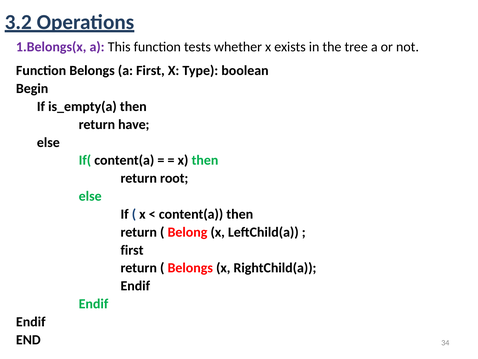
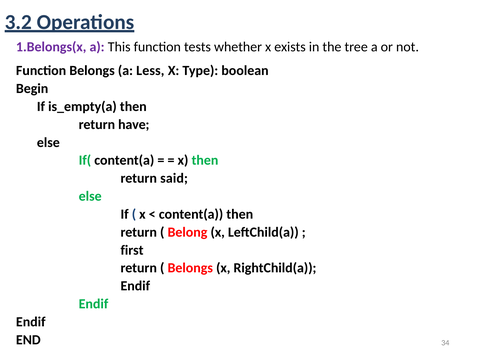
a First: First -> Less
root: root -> said
